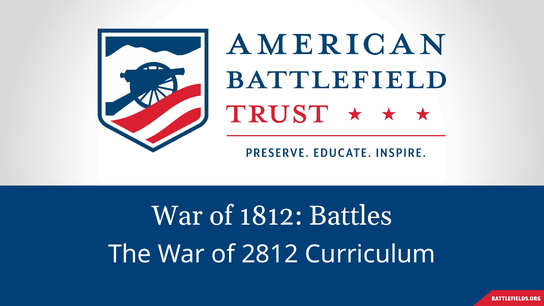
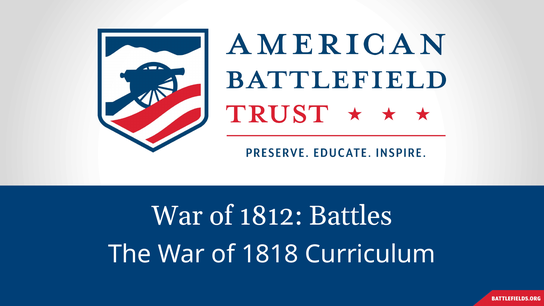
2812: 2812 -> 1818
